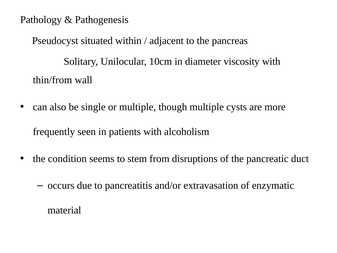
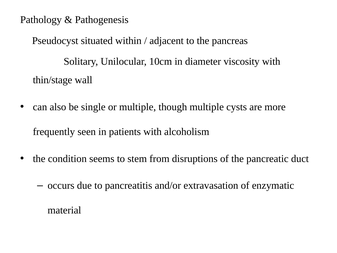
thin/from: thin/from -> thin/stage
